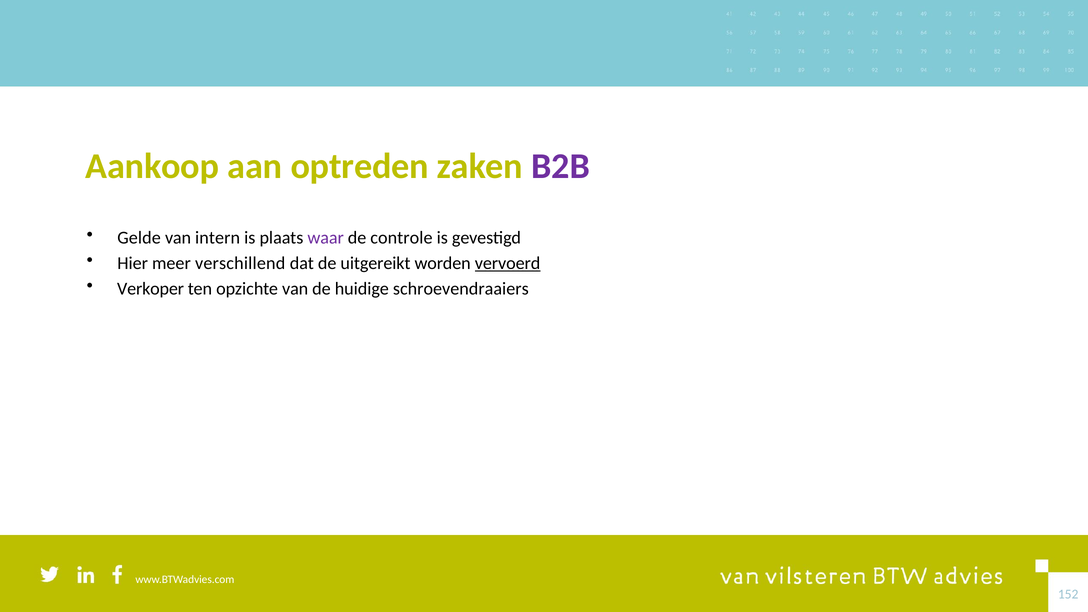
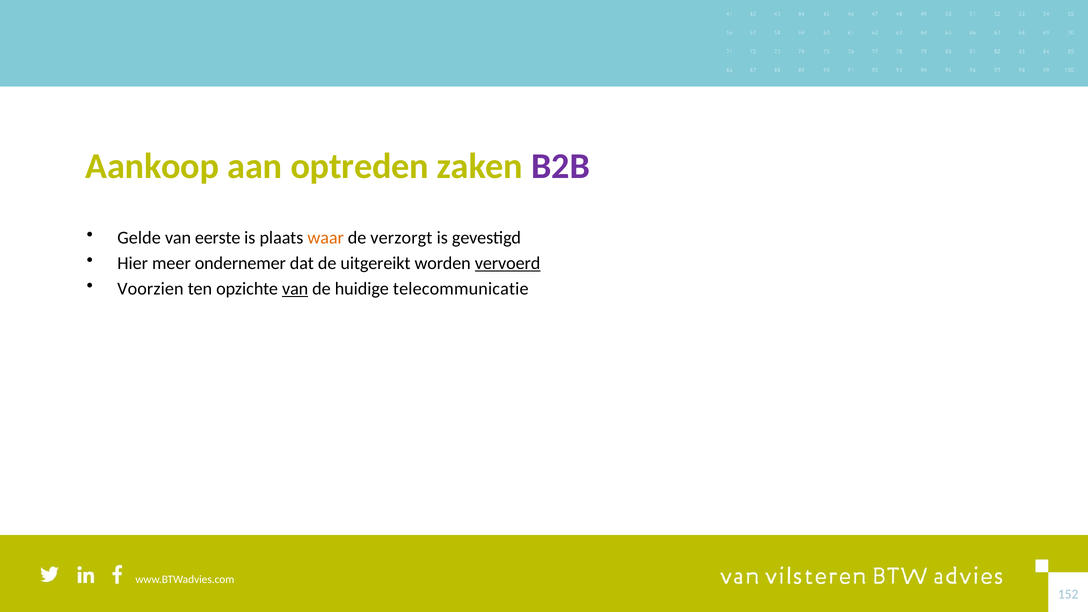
intern: intern -> eerste
waar colour: purple -> orange
controle: controle -> verzorgt
verschillend: verschillend -> ondernemer
Verkoper: Verkoper -> Voorzien
van at (295, 289) underline: none -> present
schroevendraaiers: schroevendraaiers -> telecommunicatie
